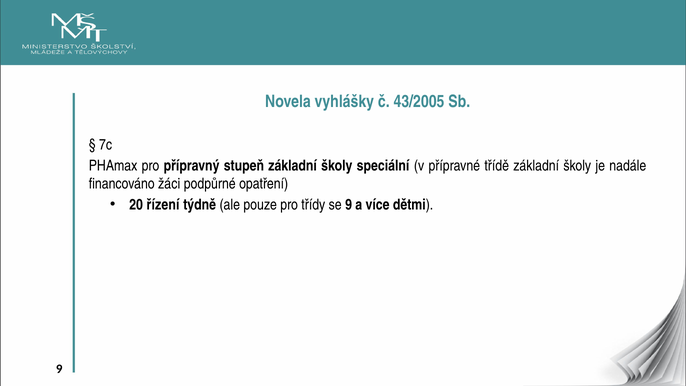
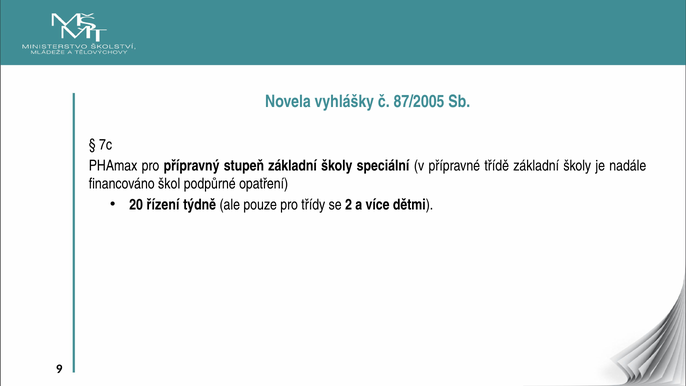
43/2005: 43/2005 -> 87/2005
žáci: žáci -> škol
se 9: 9 -> 2
